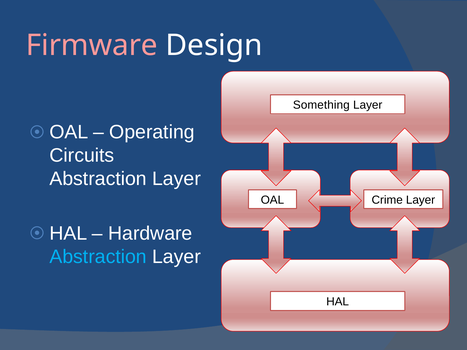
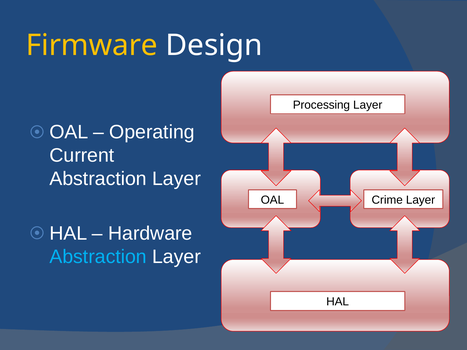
Firmware colour: pink -> yellow
Something: Something -> Processing
Circuits: Circuits -> Current
